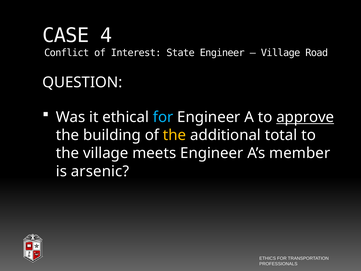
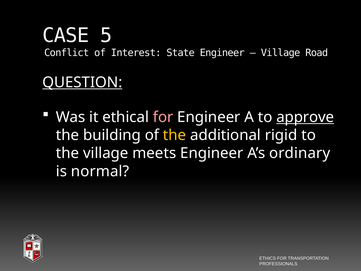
4: 4 -> 5
QUESTION underline: none -> present
for at (163, 117) colour: light blue -> pink
total: total -> rigid
member: member -> ordinary
arsenic: arsenic -> normal
